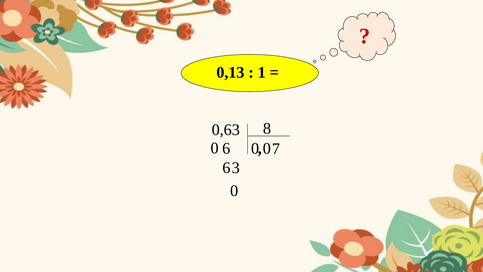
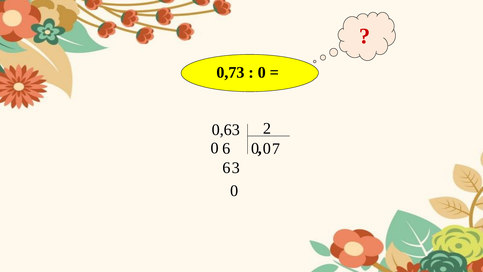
0,13: 0,13 -> 0,73
1 at (262, 72): 1 -> 0
8: 8 -> 2
